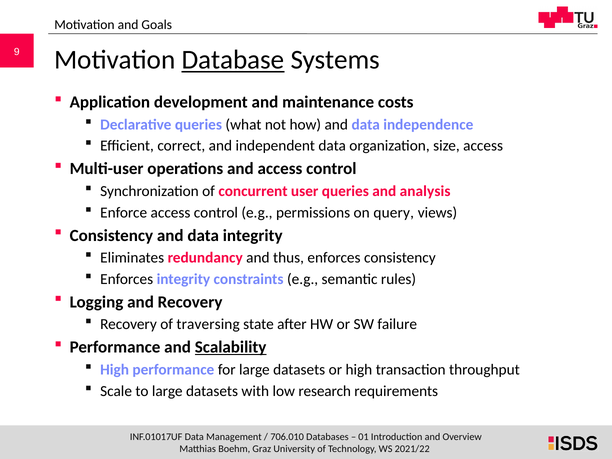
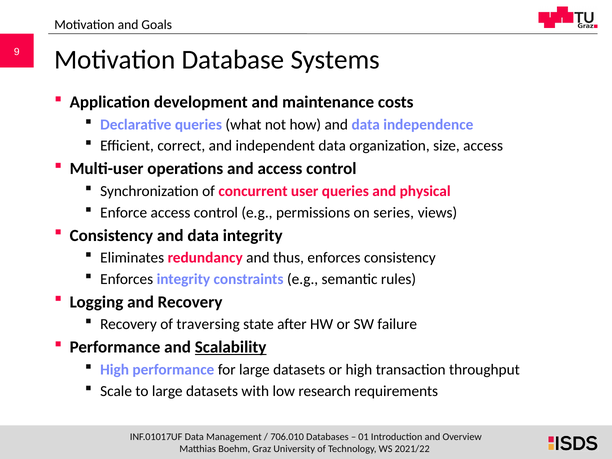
Database underline: present -> none
analysis: analysis -> physical
query: query -> series
